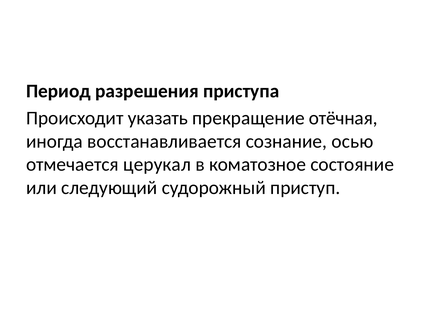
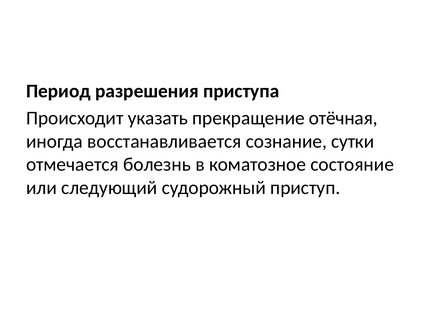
осью: осью -> сутки
церукал: церукал -> болезнь
